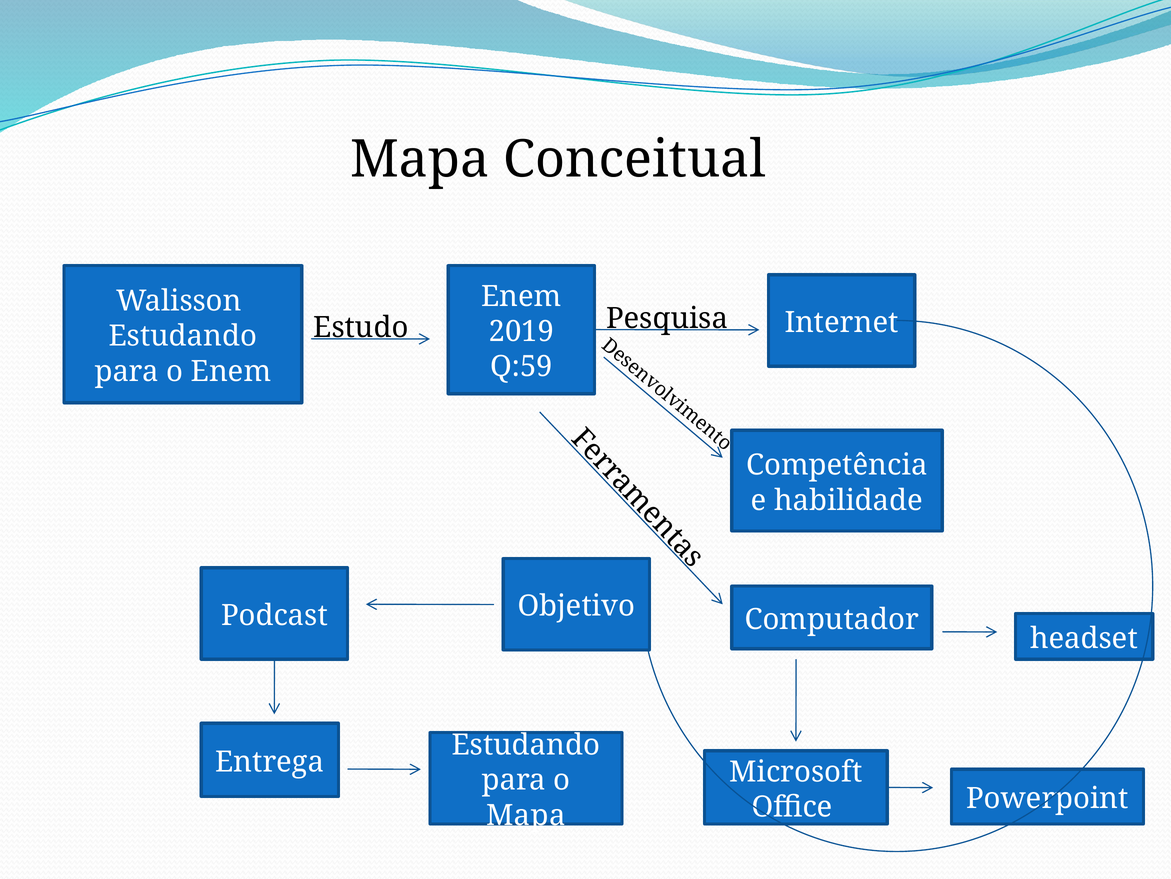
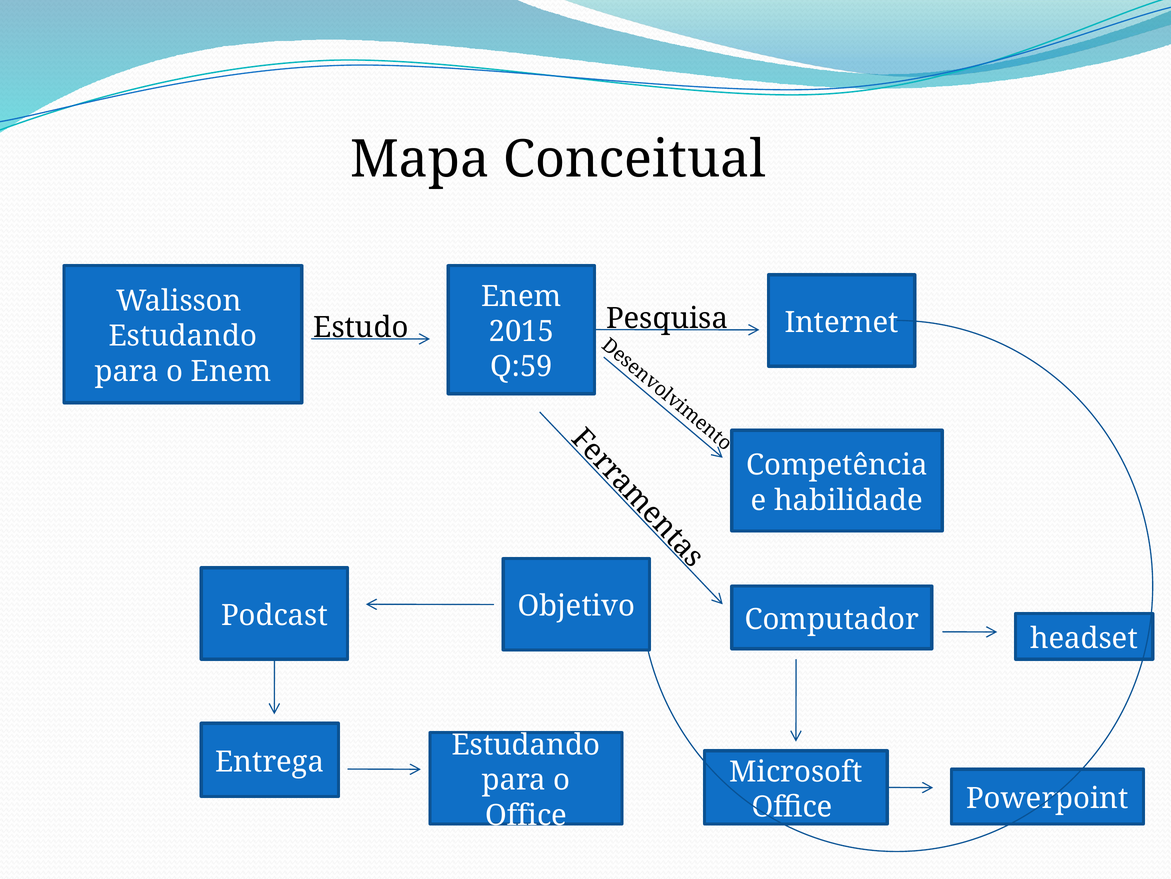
2019: 2019 -> 2015
Mapa at (526, 815): Mapa -> Office
